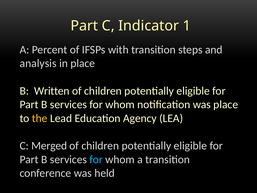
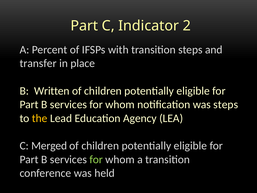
1: 1 -> 2
analysis: analysis -> transfer
was place: place -> steps
for at (96, 159) colour: light blue -> light green
